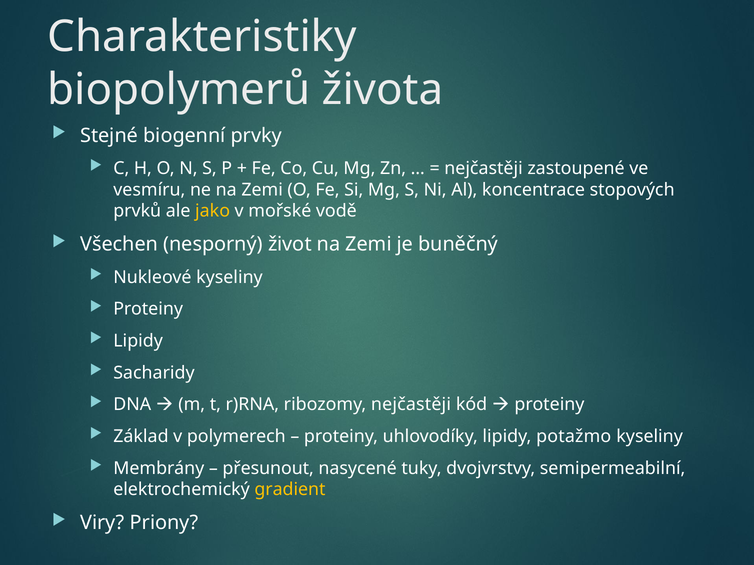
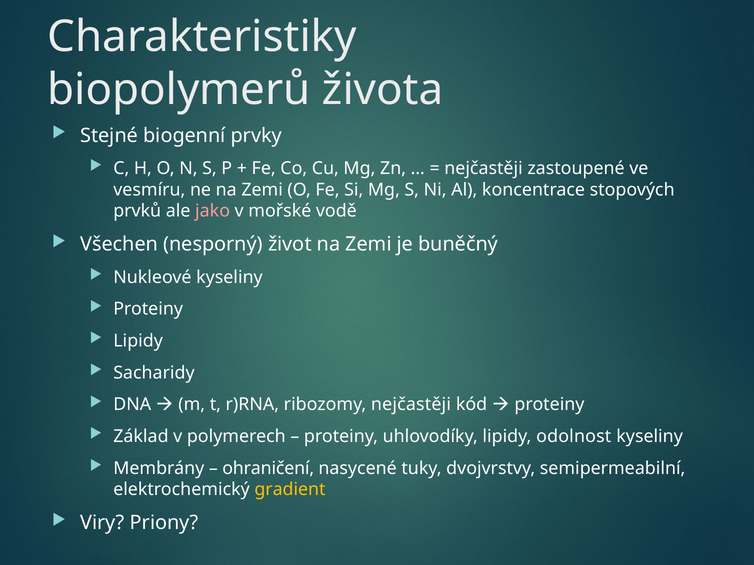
jako colour: yellow -> pink
potažmo: potažmo -> odolnost
přesunout: přesunout -> ohraničení
